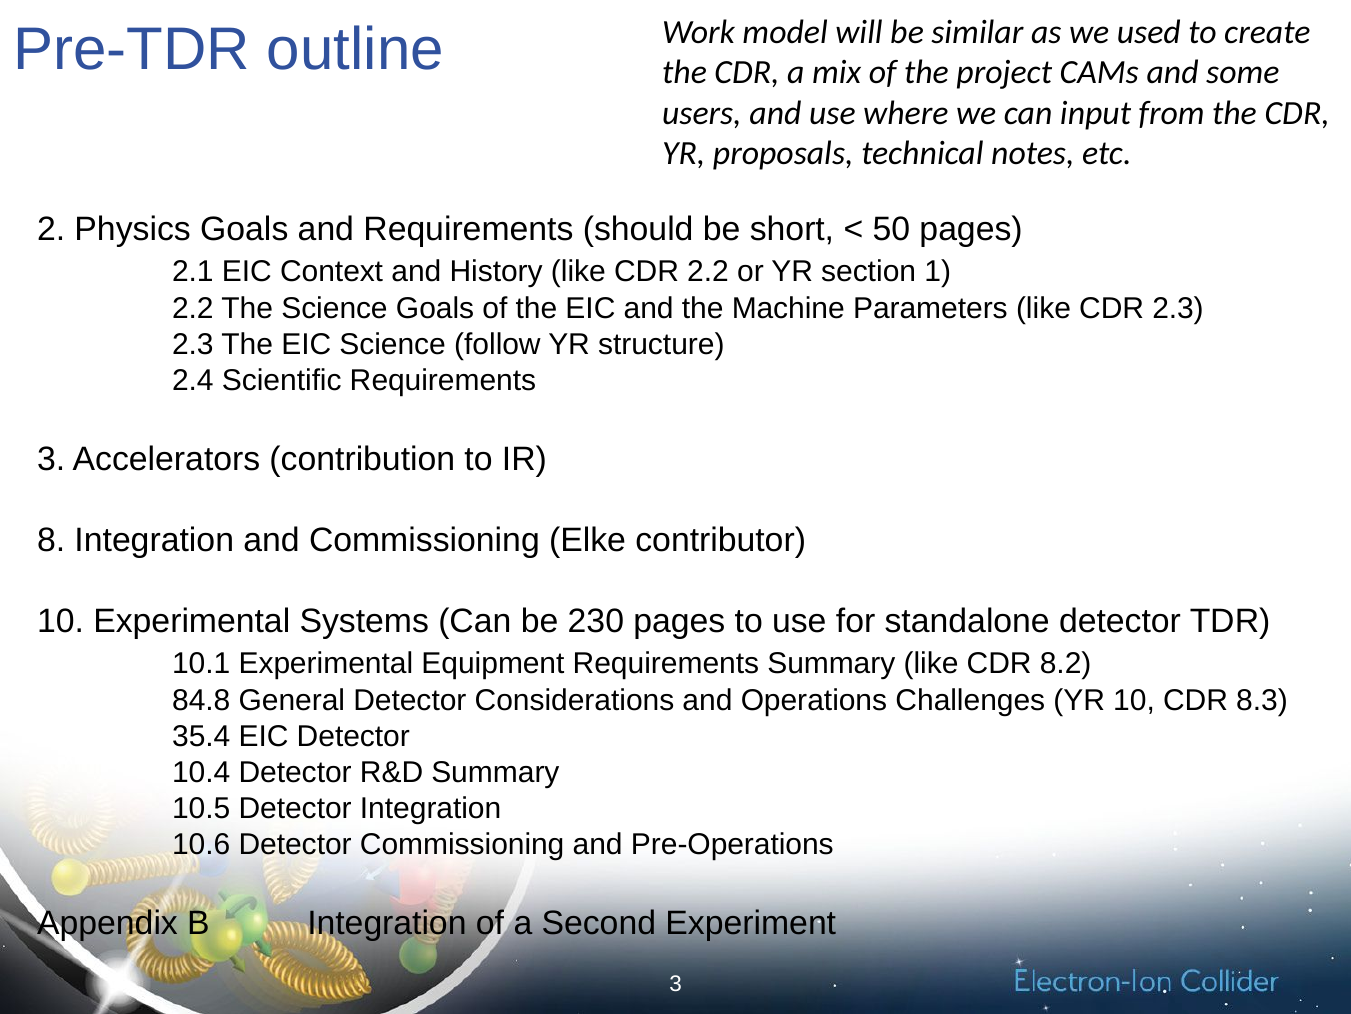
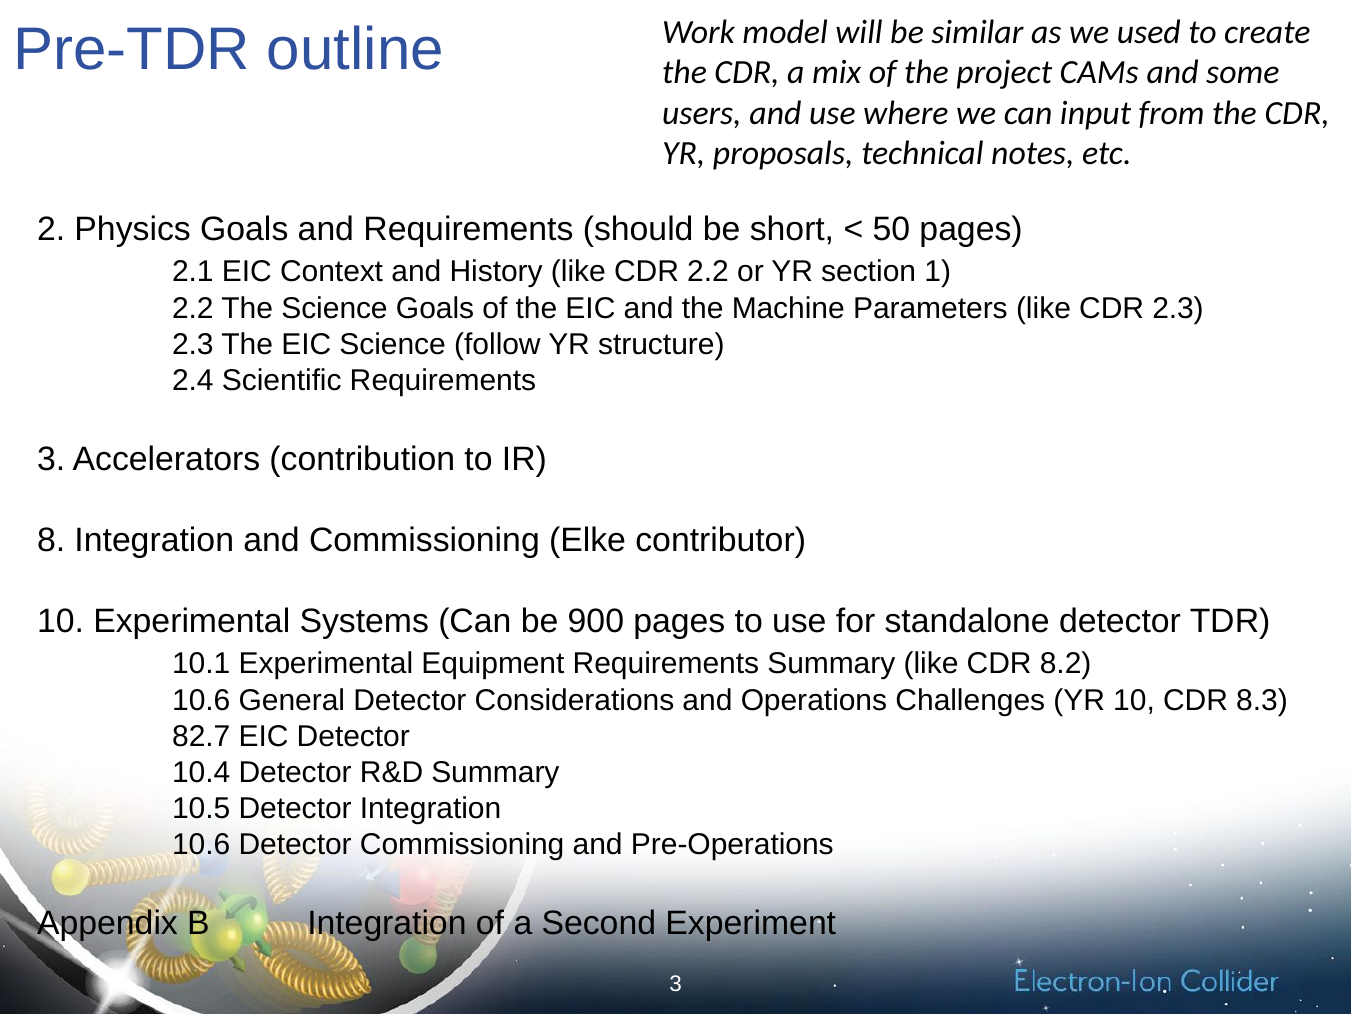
230: 230 -> 900
84.8 at (201, 700): 84.8 -> 10.6
35.4: 35.4 -> 82.7
